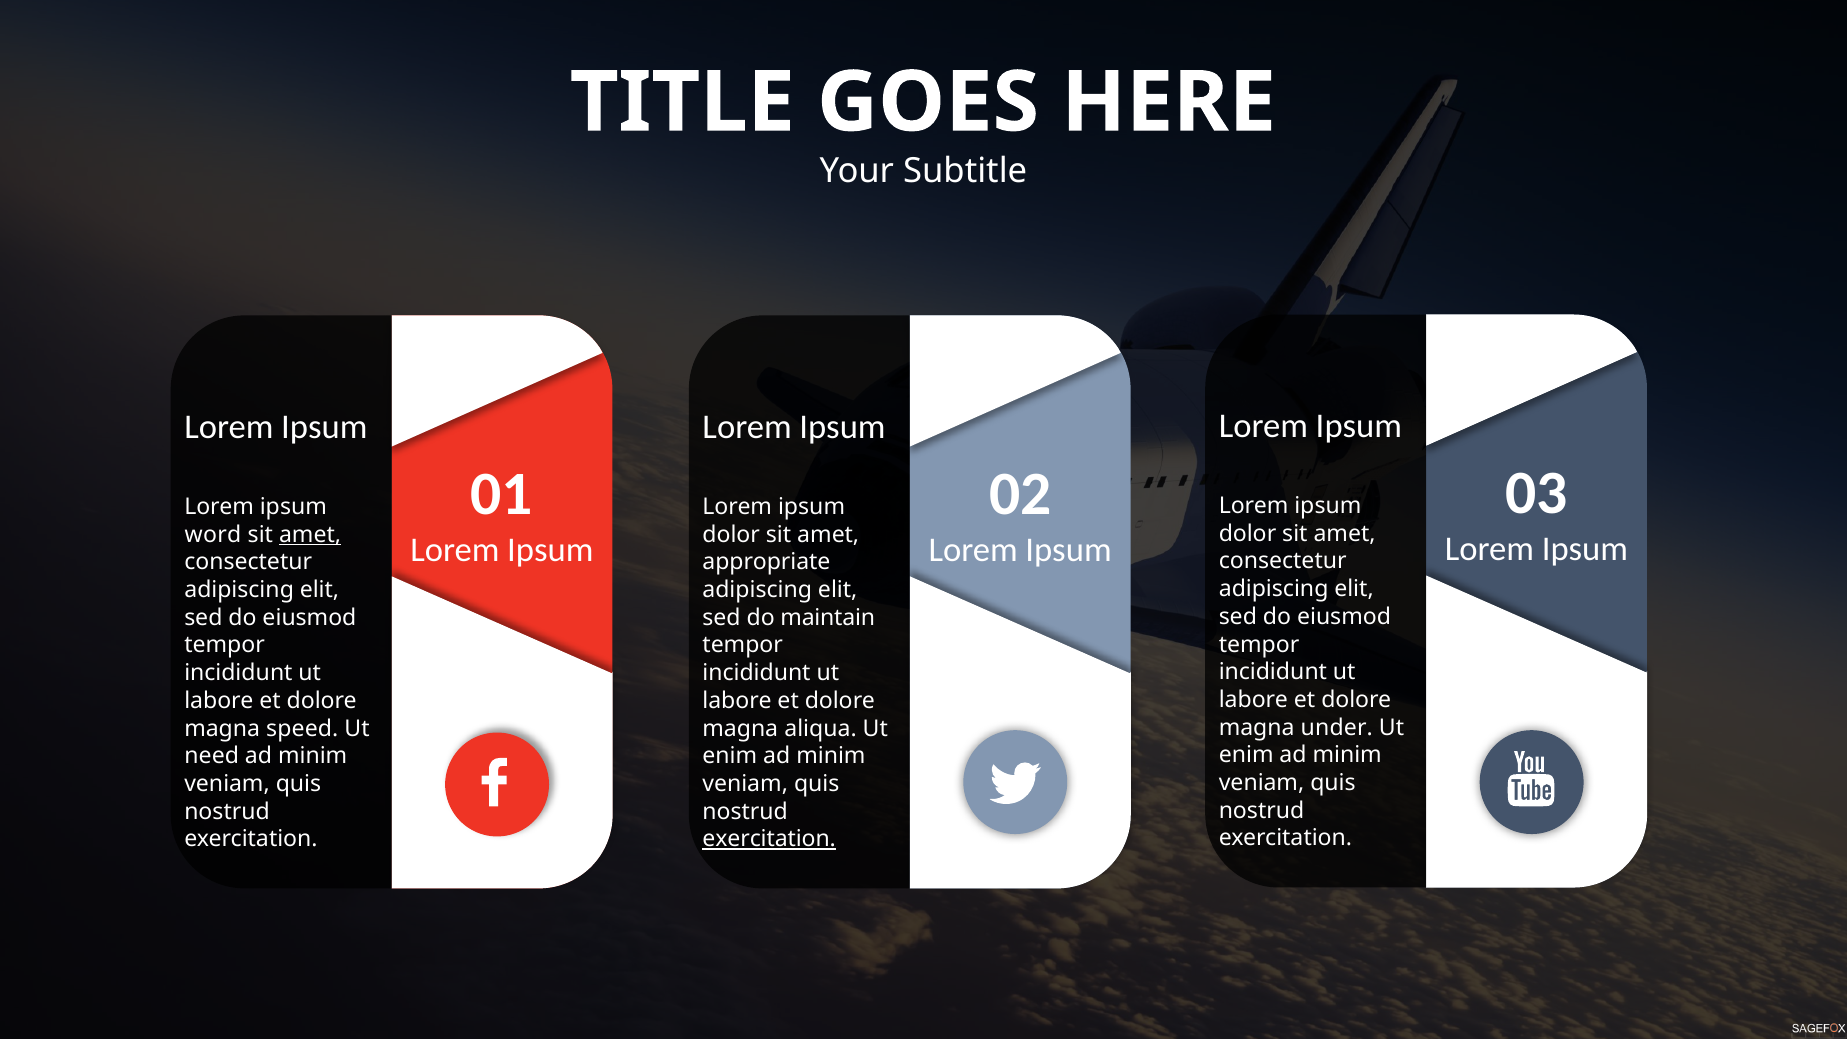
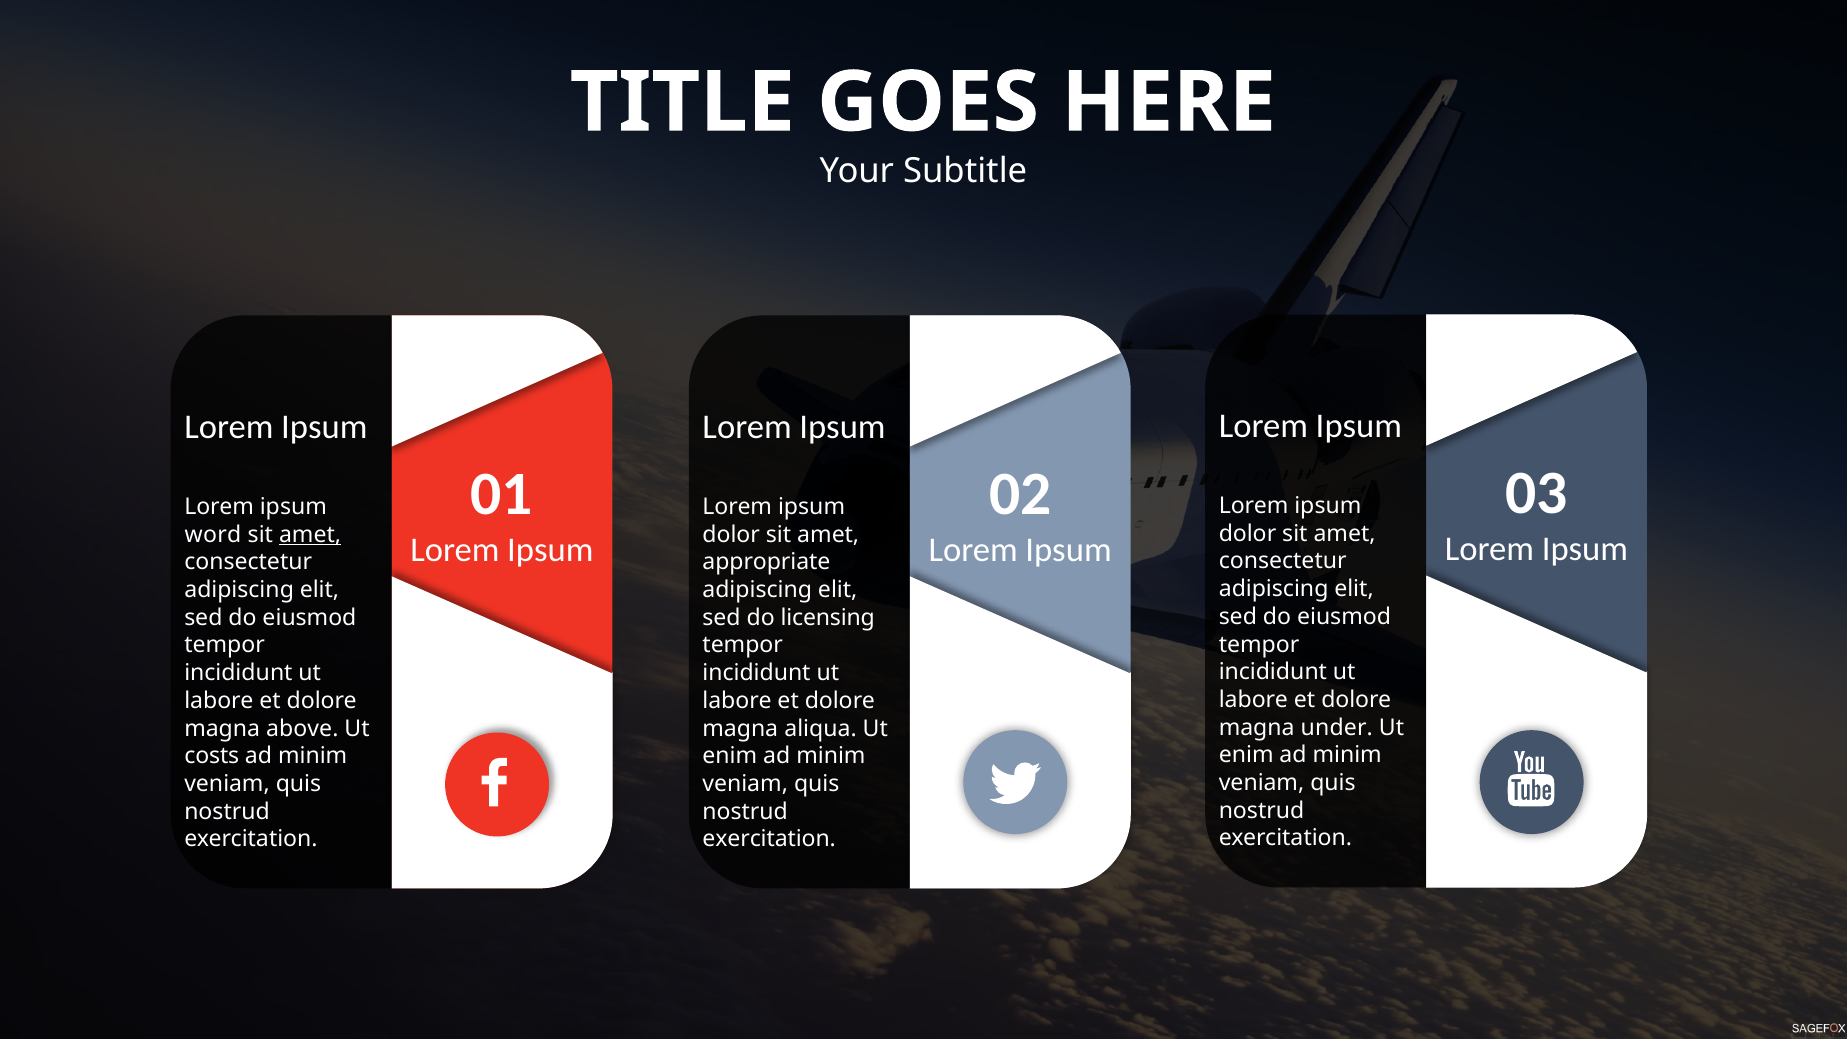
maintain: maintain -> licensing
speed: speed -> above
need: need -> costs
exercitation at (769, 839) underline: present -> none
